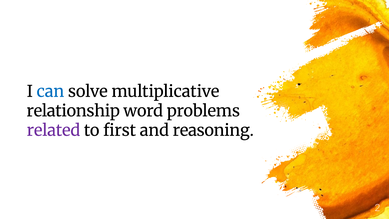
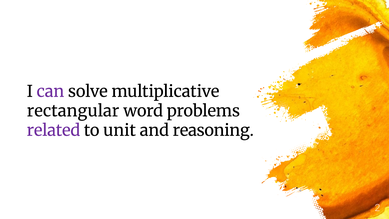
can colour: blue -> purple
relationship: relationship -> rectangular
first: first -> unit
